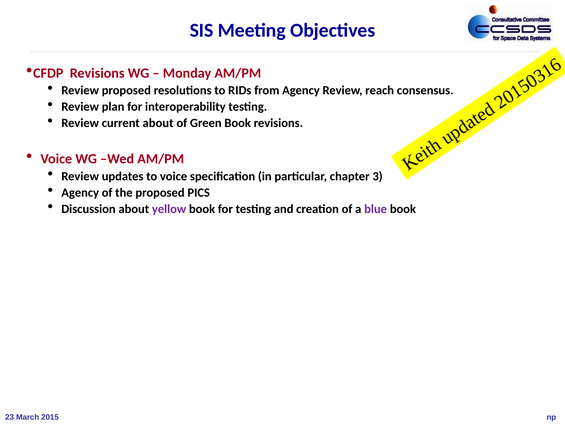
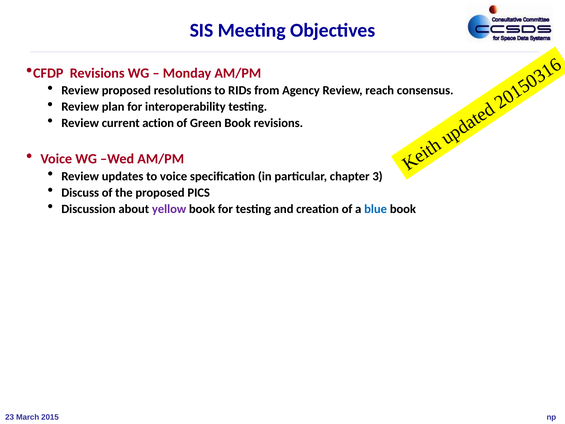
current about: about -> action
Agency at (80, 192): Agency -> Discuss
blue colour: purple -> blue
